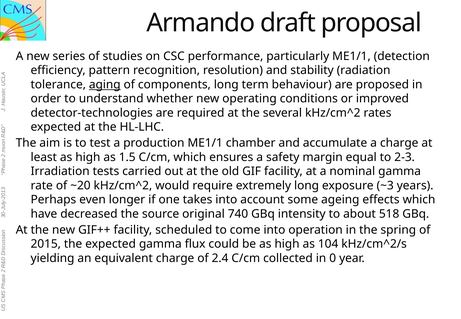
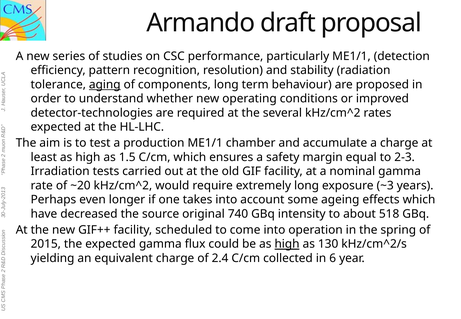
high at (287, 244) underline: none -> present
104: 104 -> 130
in 0: 0 -> 6
